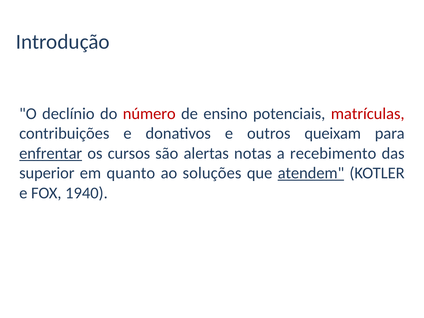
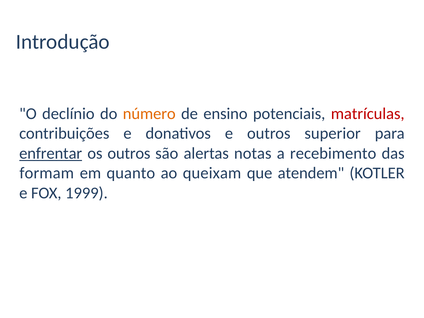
número colour: red -> orange
queixam: queixam -> superior
os cursos: cursos -> outros
superior: superior -> formam
soluções: soluções -> queixam
atendem underline: present -> none
1940: 1940 -> 1999
